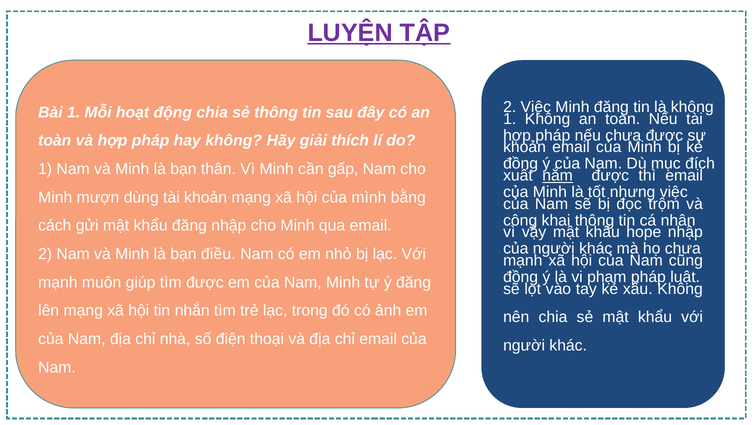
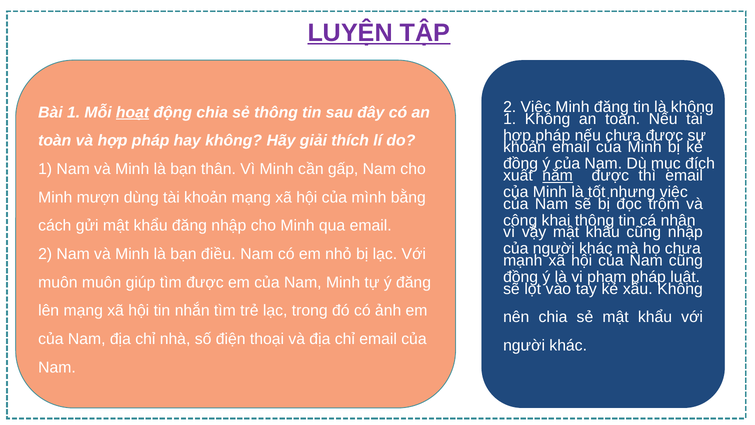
hoạt underline: none -> present
khẩu hope: hope -> cũng
mạnh at (58, 282): mạnh -> muôn
